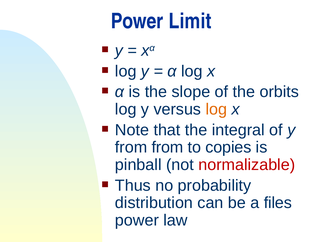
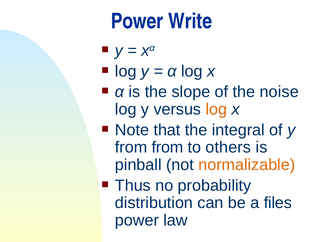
Limit: Limit -> Write
orbits: orbits -> noise
copies: copies -> others
normalizable colour: red -> orange
